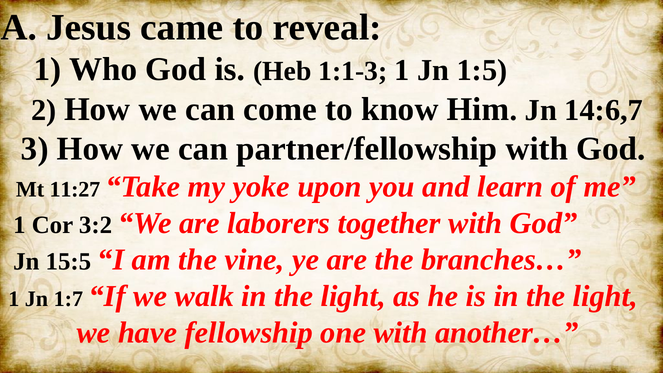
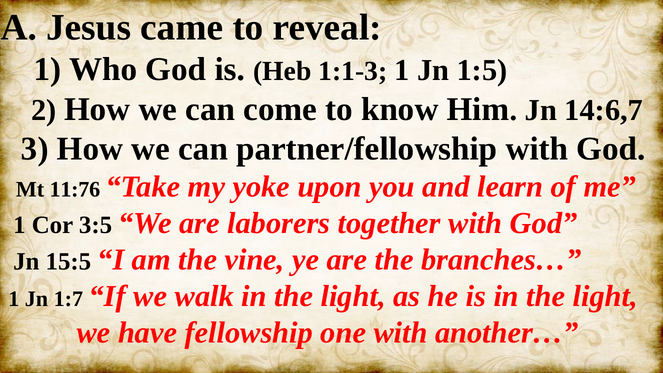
11:27: 11:27 -> 11:76
3:2: 3:2 -> 3:5
